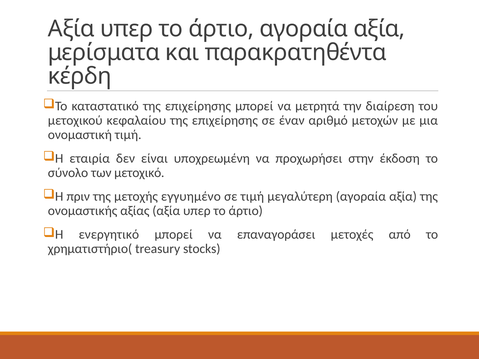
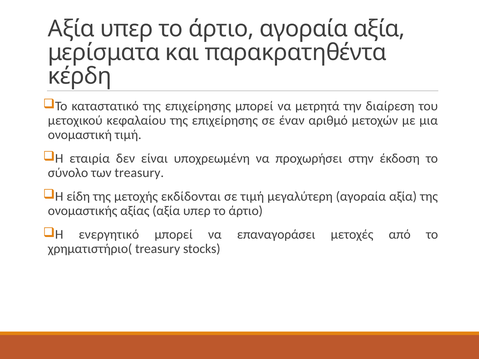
των μετοχικό: μετοχικό -> treasury
πριν: πριν -> είδη
εγγυημένο: εγγυημένο -> εκδίδονται
